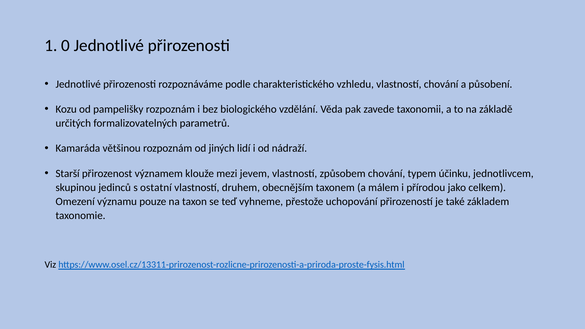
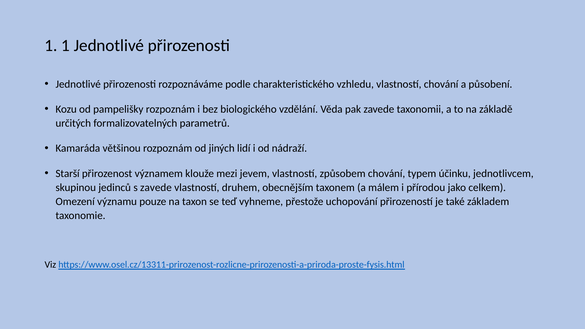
1 0: 0 -> 1
s ostatní: ostatní -> zavede
